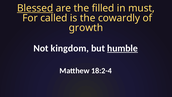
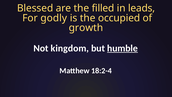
Blessed underline: present -> none
must: must -> leads
called: called -> godly
cowardly: cowardly -> occupied
